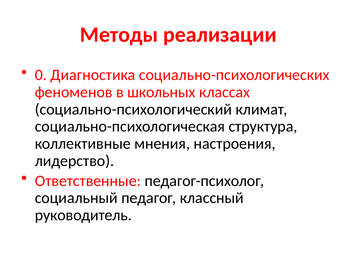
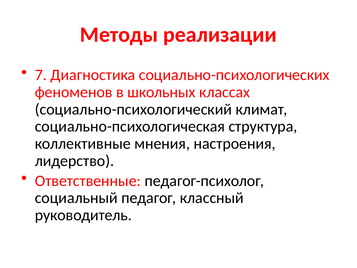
0: 0 -> 7
